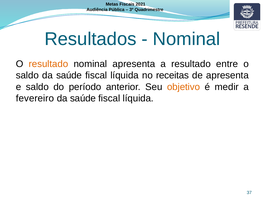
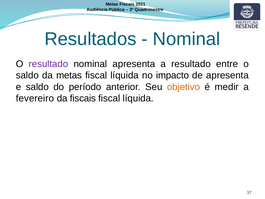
resultado at (48, 64) colour: orange -> purple
saldo da saúde: saúde -> metas
receitas: receitas -> impacto
saúde at (83, 98): saúde -> fiscais
